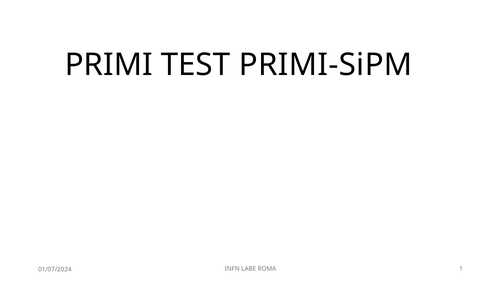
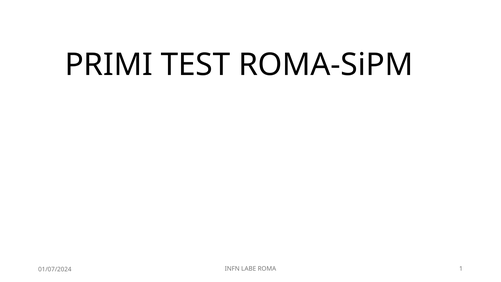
PRIMI-SiPM: PRIMI-SiPM -> ROMA-SiPM
